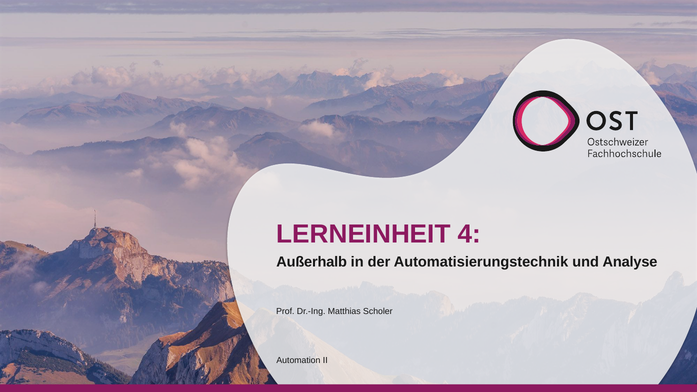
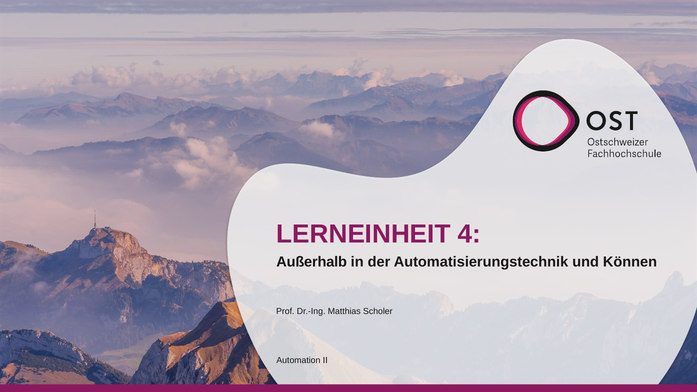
Analyse: Analyse -> Können
